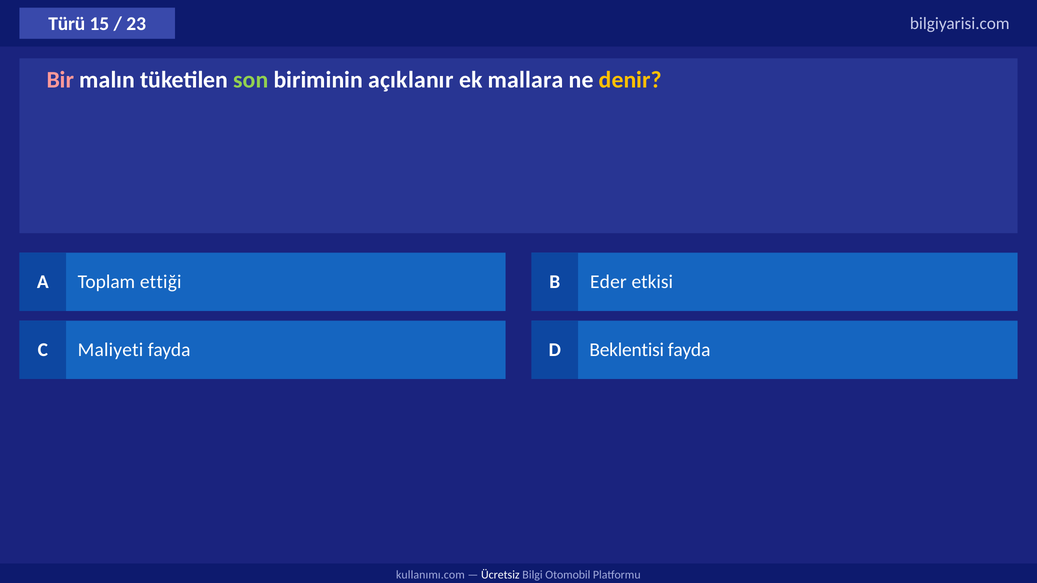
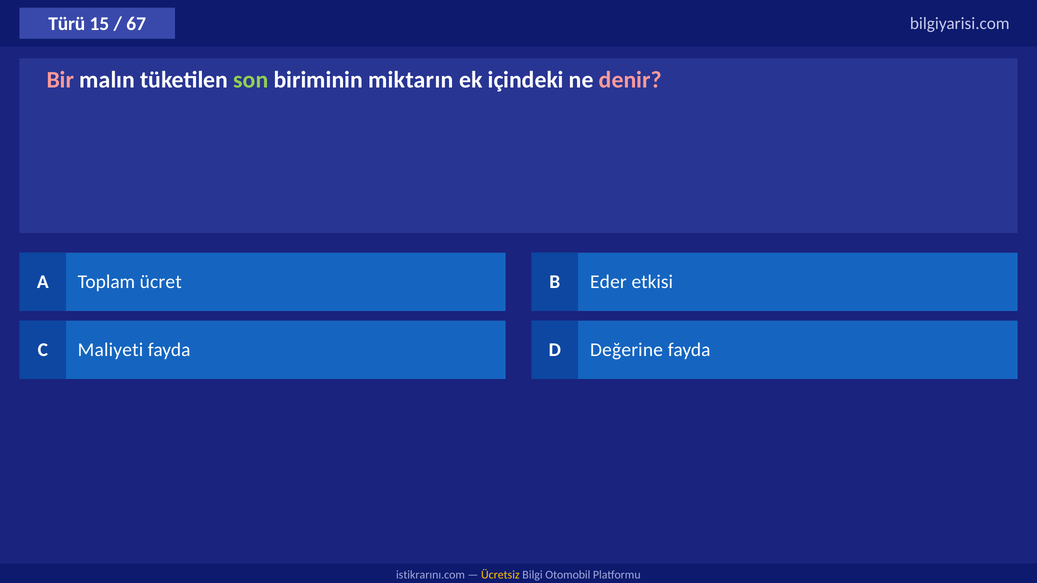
23: 23 -> 67
açıklanır: açıklanır -> miktarın
mallara: mallara -> içindeki
denir colour: yellow -> pink
ettiği: ettiği -> ücret
Beklentisi: Beklentisi -> Değerine
kullanımı.com: kullanımı.com -> istikrarını.com
Ücretsiz colour: white -> yellow
